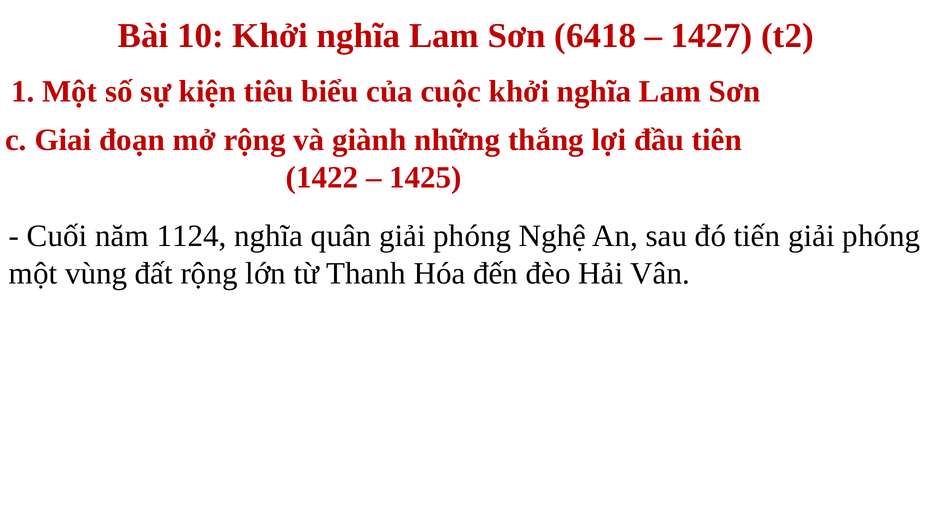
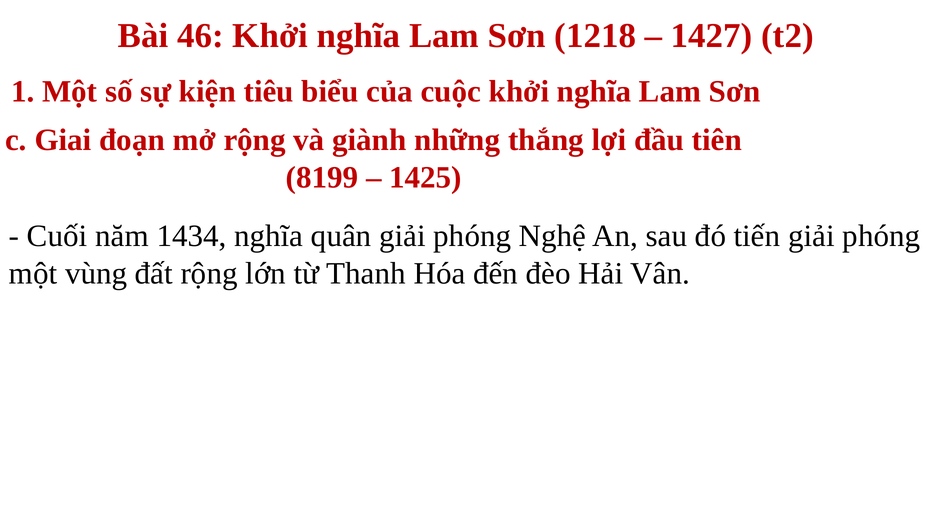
10: 10 -> 46
6418: 6418 -> 1218
1422: 1422 -> 8199
1124: 1124 -> 1434
